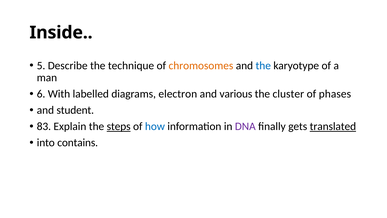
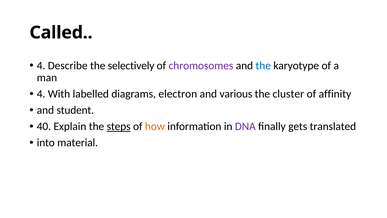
Inside: Inside -> Called
5 at (41, 65): 5 -> 4
technique: technique -> selectively
chromosomes colour: orange -> purple
6 at (41, 94): 6 -> 4
phases: phases -> affinity
83: 83 -> 40
how colour: blue -> orange
translated underline: present -> none
contains: contains -> material
